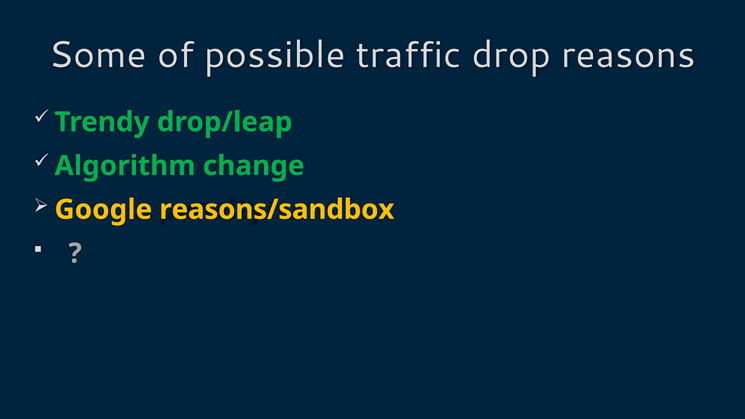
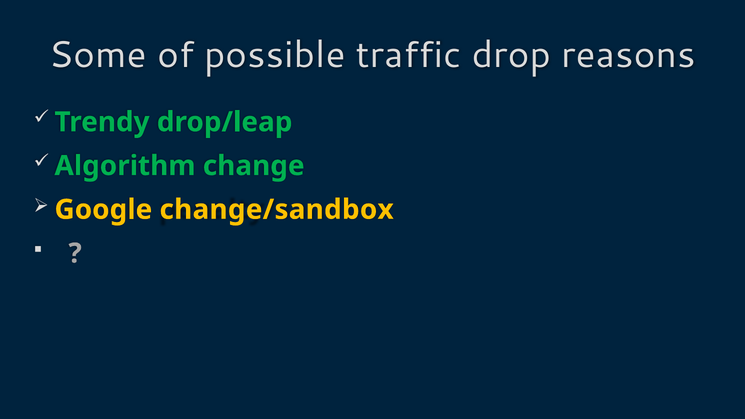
reasons/sandbox: reasons/sandbox -> change/sandbox
